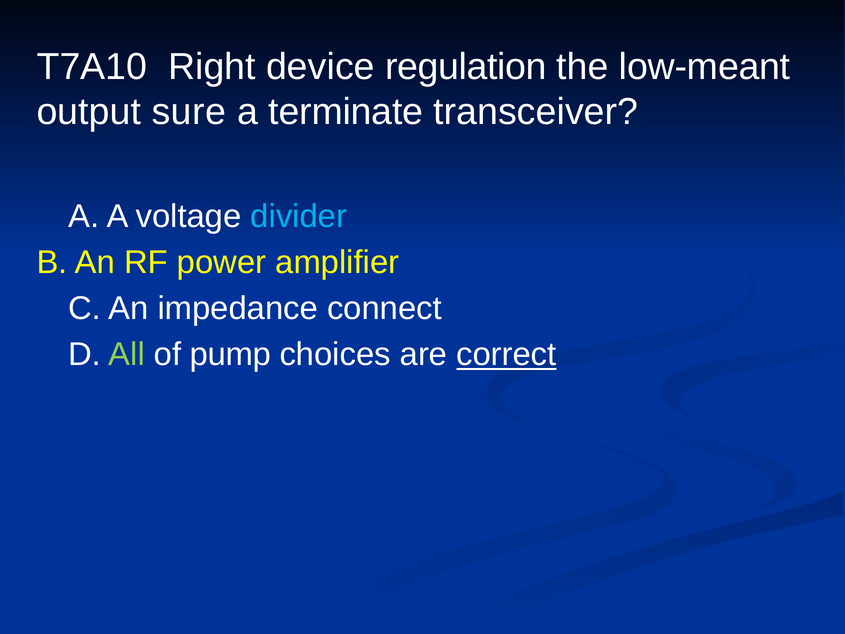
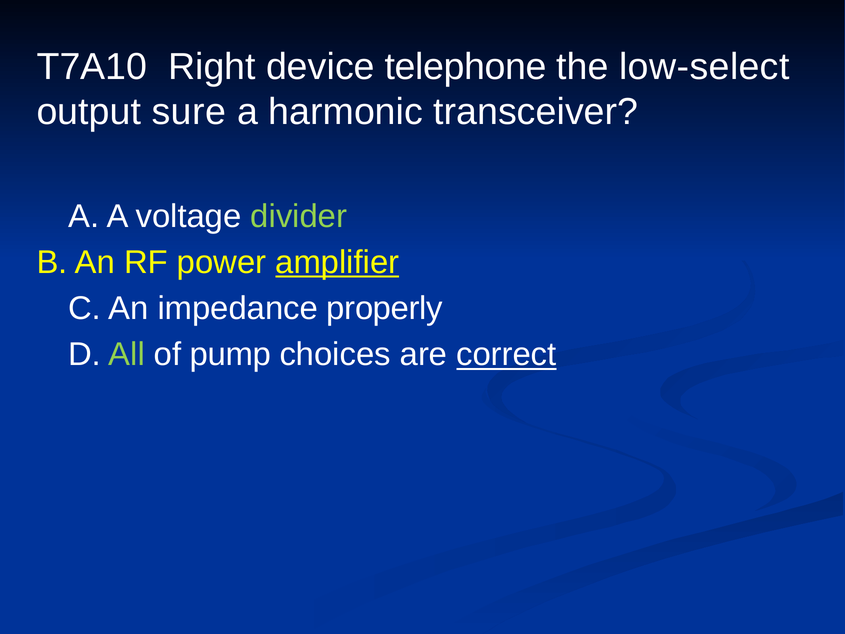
regulation: regulation -> telephone
low-meant: low-meant -> low-select
terminate: terminate -> harmonic
divider colour: light blue -> light green
amplifier underline: none -> present
connect: connect -> properly
